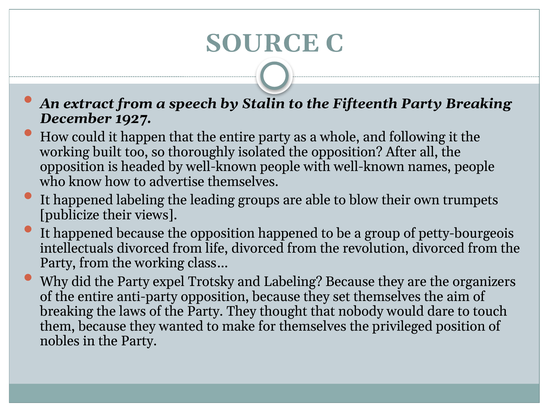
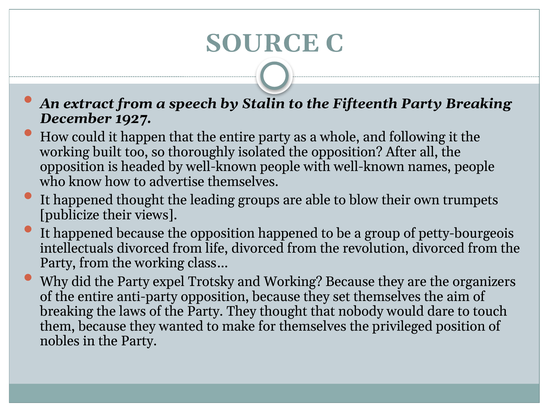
happened labeling: labeling -> thought
and Labeling: Labeling -> Working
